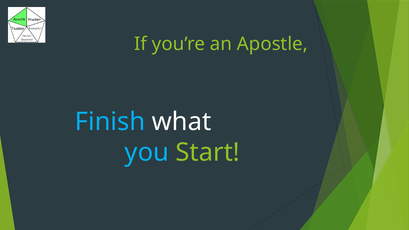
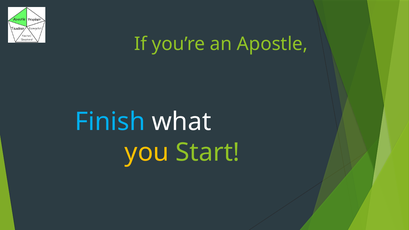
you colour: light blue -> yellow
